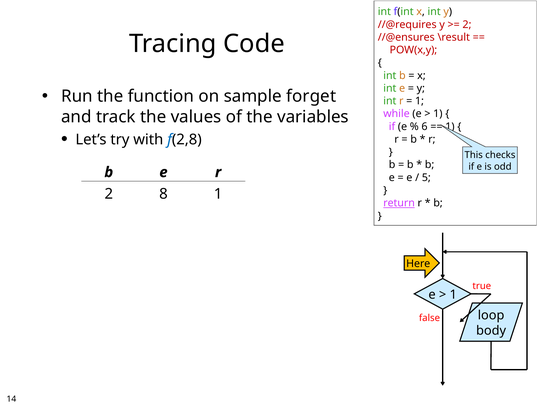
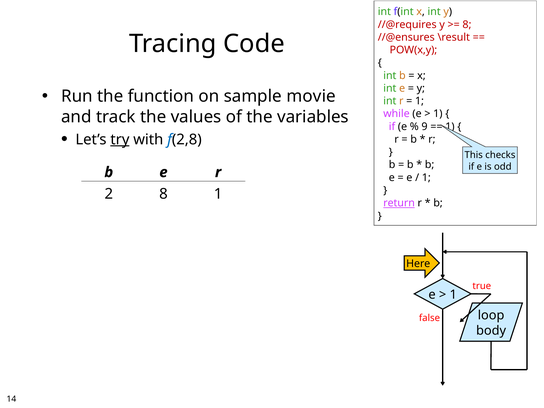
2 at (467, 25): 2 -> 8
forget: forget -> movie
6: 6 -> 9
try underline: none -> present
5 at (426, 178): 5 -> 1
